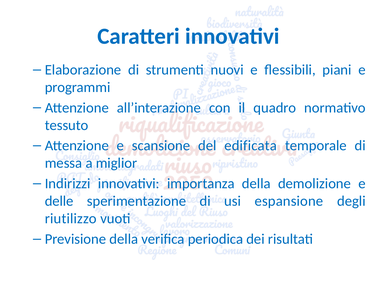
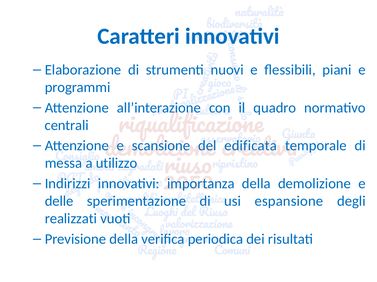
tessuto: tessuto -> centrali
miglior: miglior -> utilizzo
riutilizzo: riutilizzo -> realizzati
